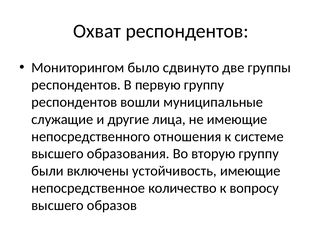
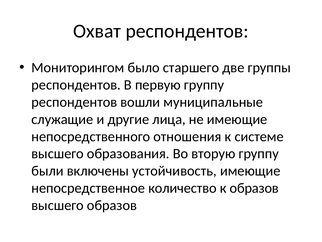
сдвинуто: сдвинуто -> старшего
к вопросу: вопросу -> образов
